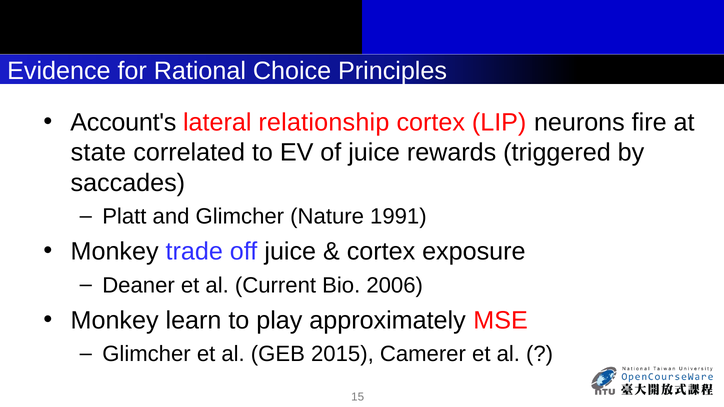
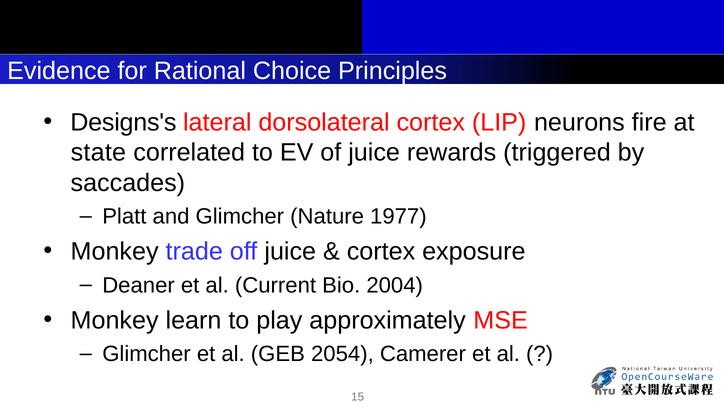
Account's: Account's -> Designs's
relationship: relationship -> dorsolateral
1991: 1991 -> 1977
2006: 2006 -> 2004
2015: 2015 -> 2054
